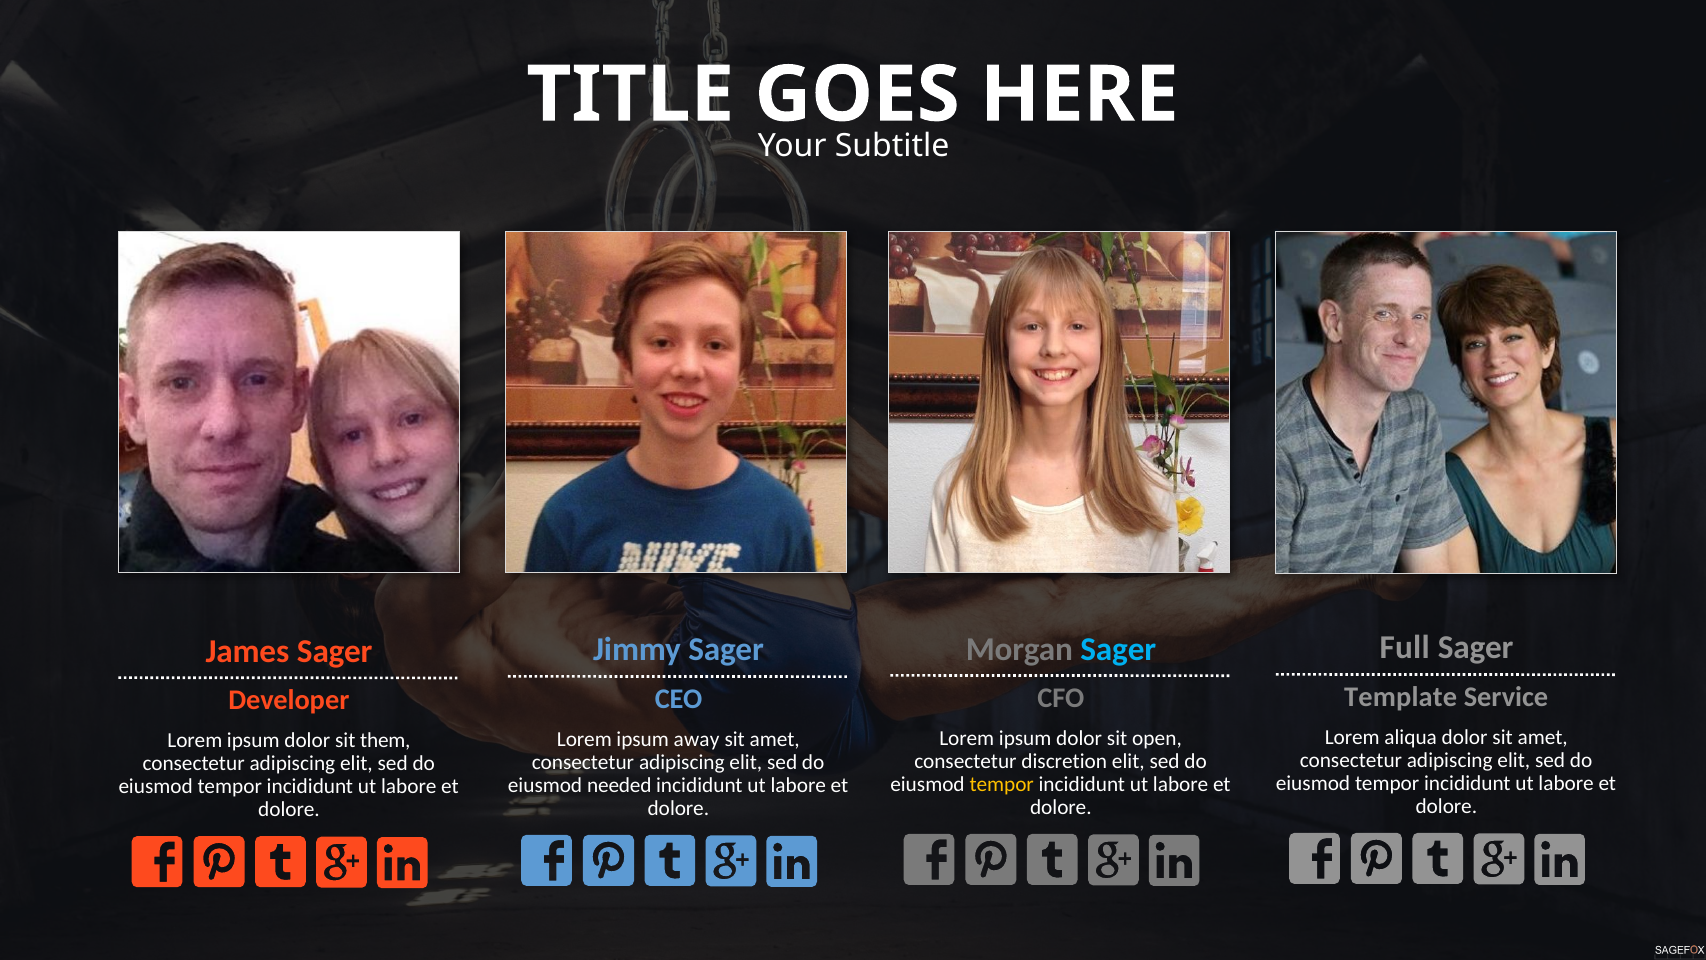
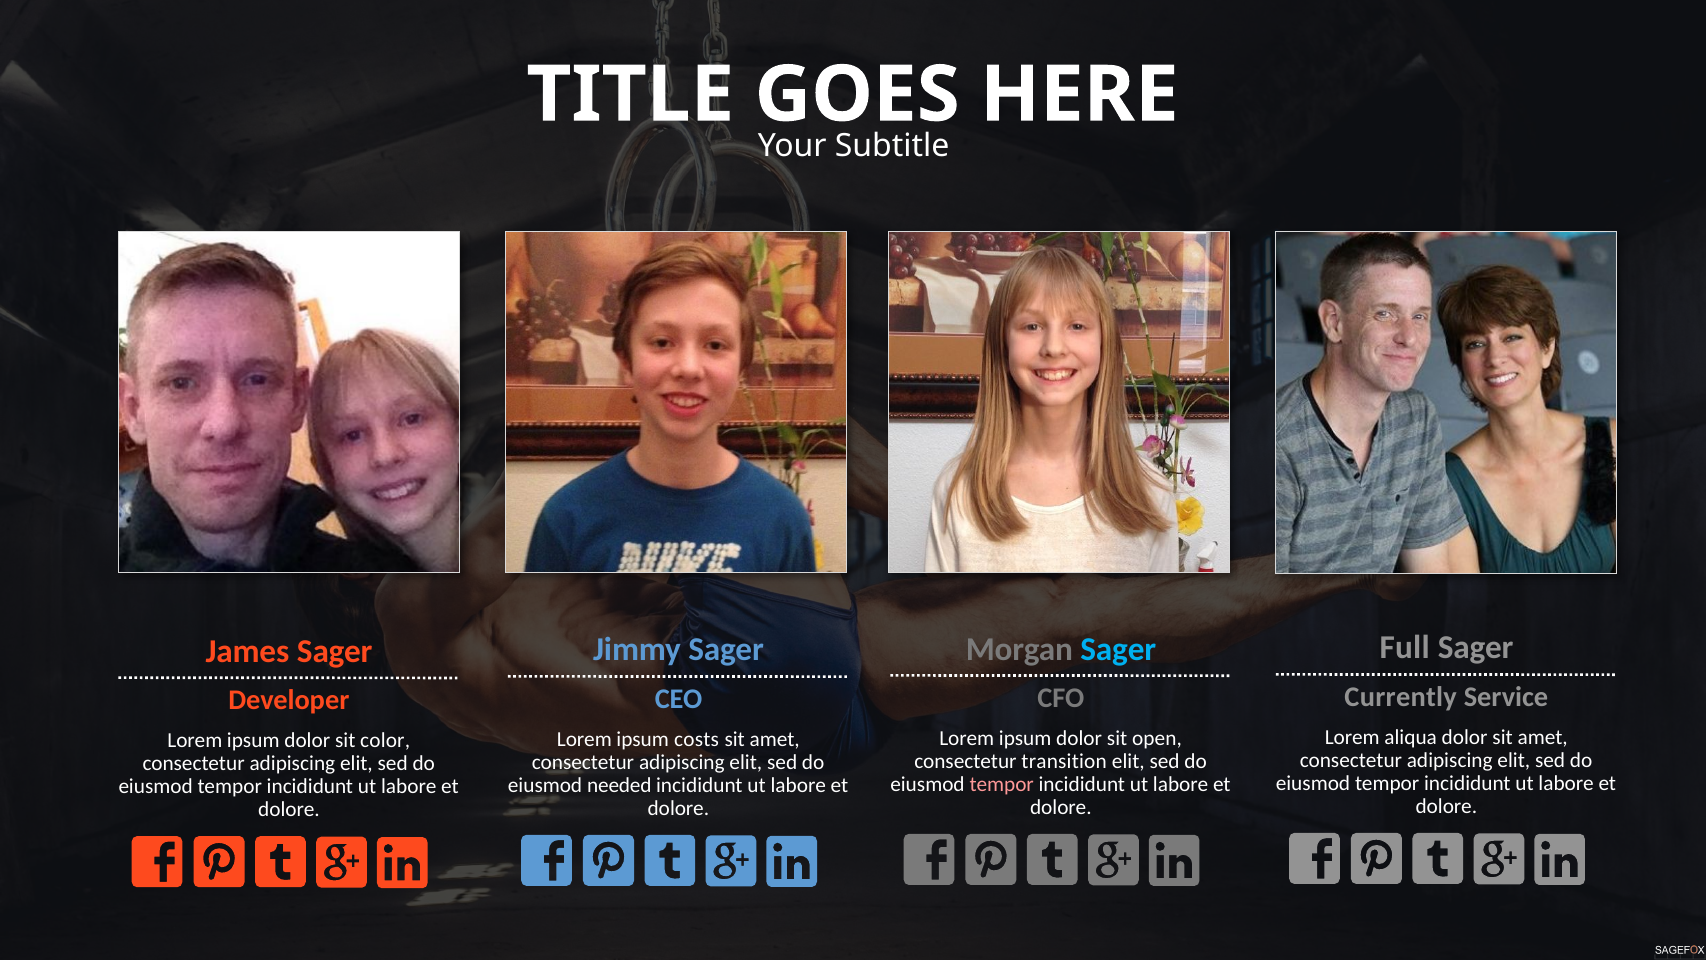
Template: Template -> Currently
away: away -> costs
them: them -> color
discretion: discretion -> transition
tempor at (1002, 784) colour: yellow -> pink
